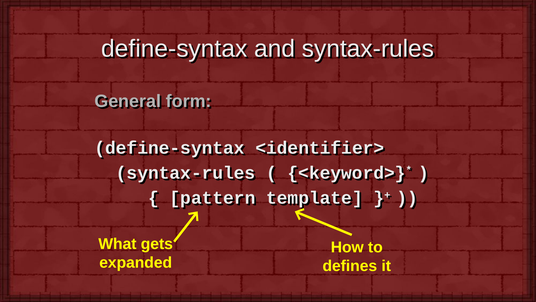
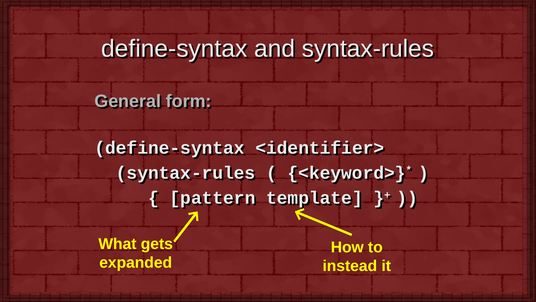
defines: defines -> instead
